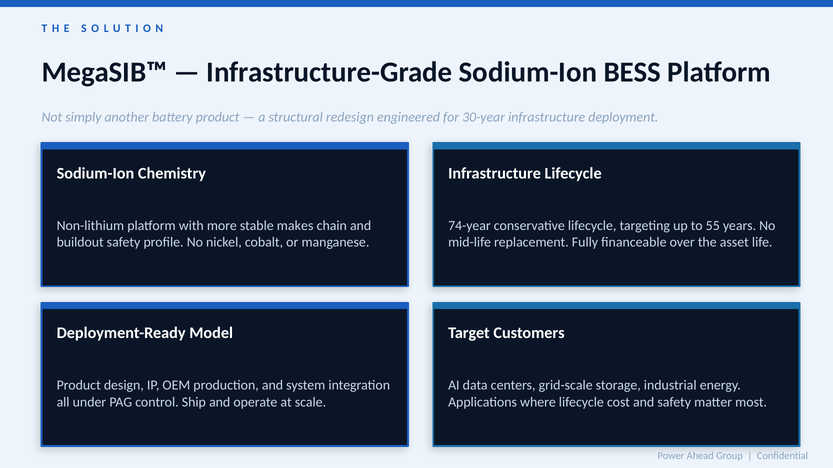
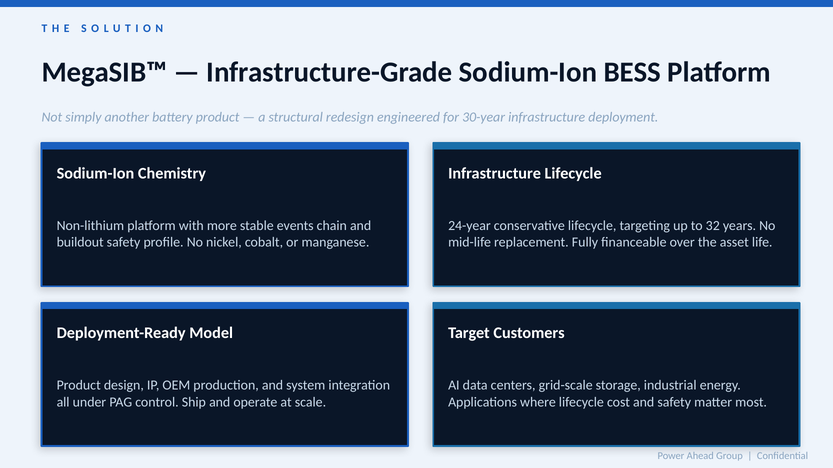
makes: makes -> events
74-year: 74-year -> 24-year
55: 55 -> 32
